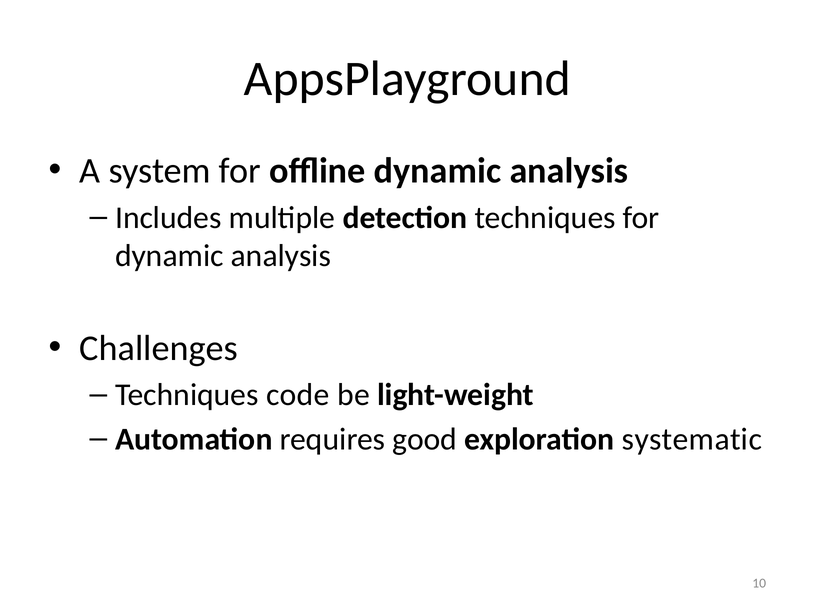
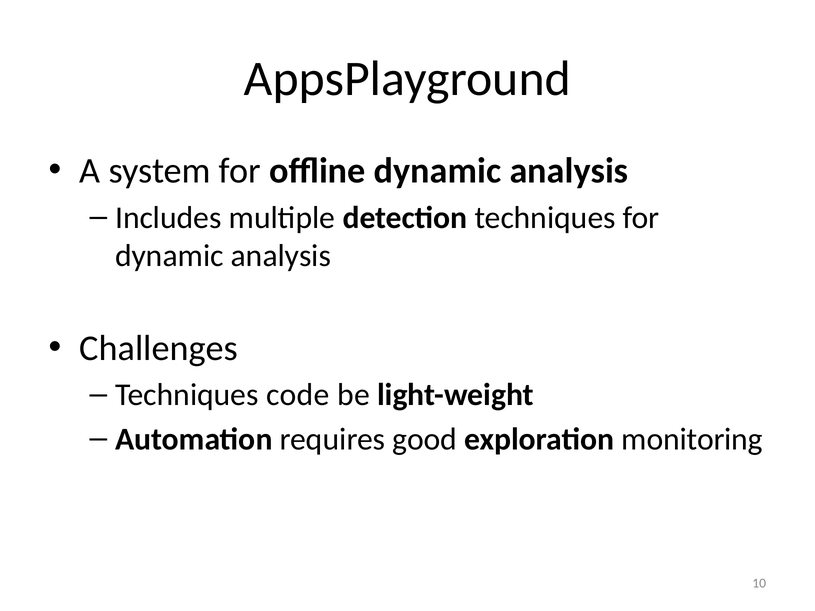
systematic: systematic -> monitoring
